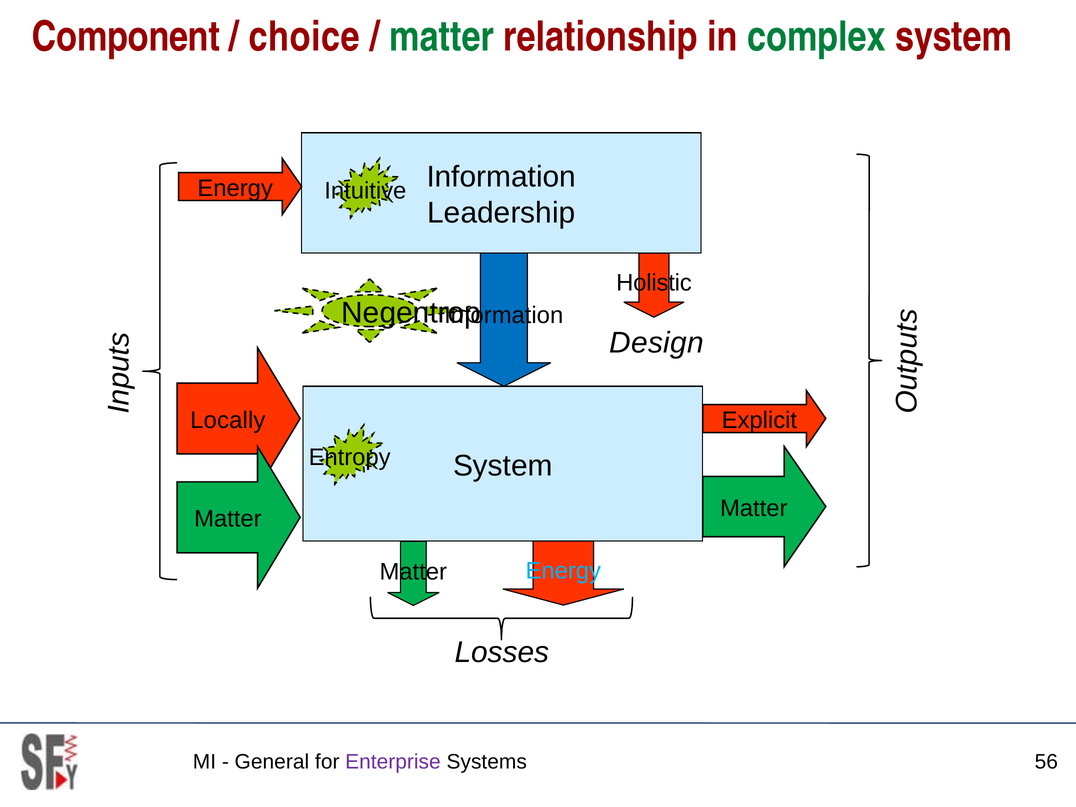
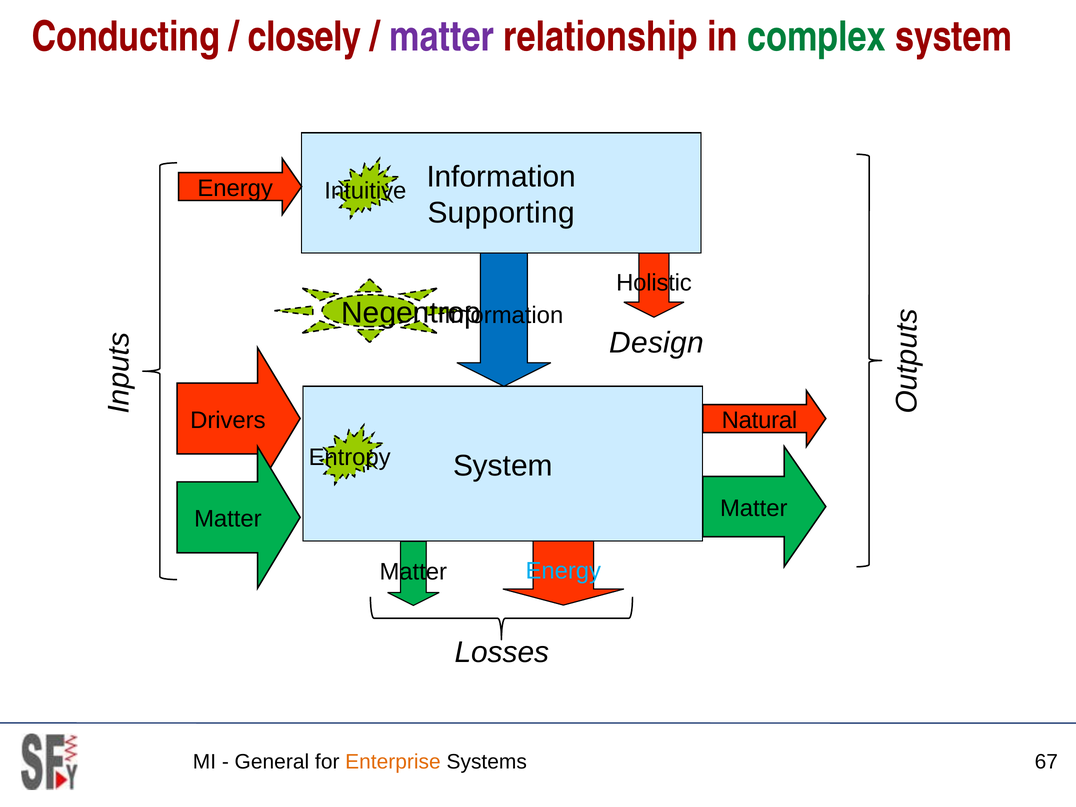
Component: Component -> Conducting
choice: choice -> closely
matter at (442, 37) colour: green -> purple
Leadership: Leadership -> Supporting
Locally: Locally -> Drivers
Explicit: Explicit -> Natural
Enterprise colour: purple -> orange
56: 56 -> 67
